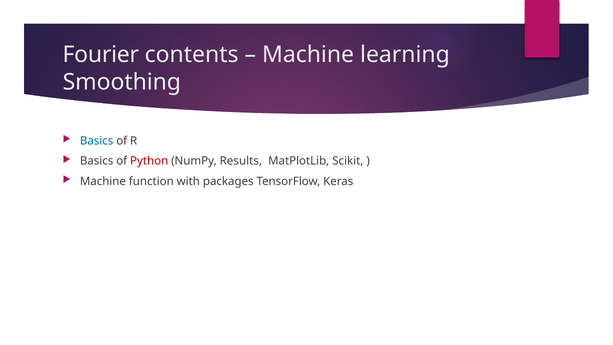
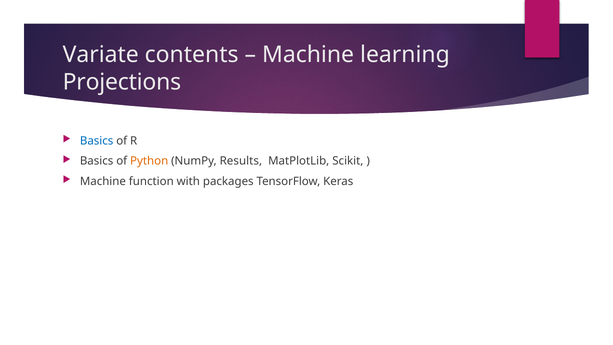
Fourier: Fourier -> Variate
Smoothing: Smoothing -> Projections
Python colour: red -> orange
